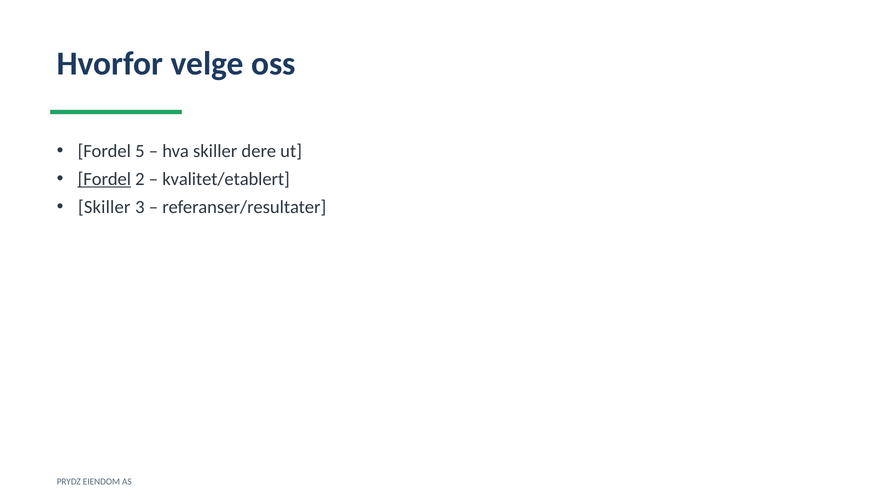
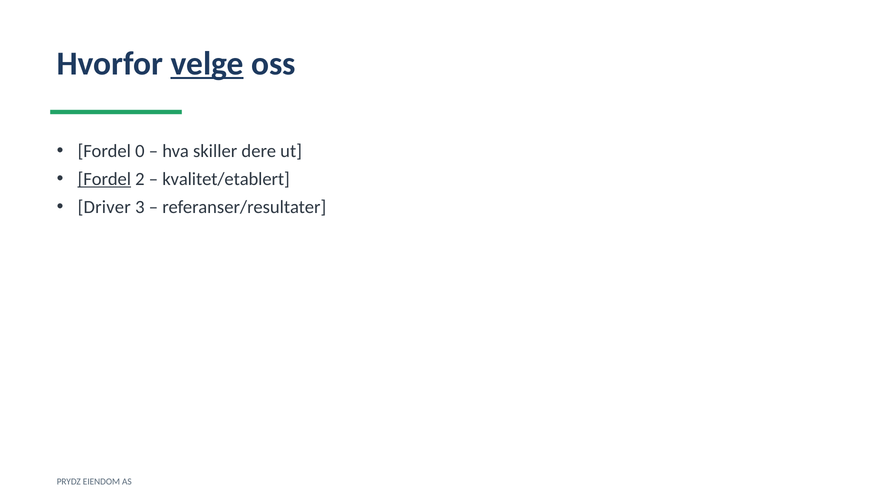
velge underline: none -> present
5: 5 -> 0
Skiller at (104, 207): Skiller -> Driver
